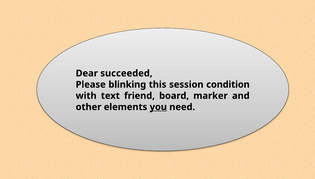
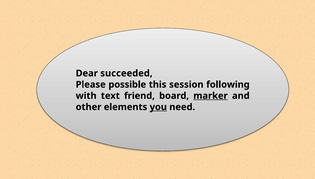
blinking: blinking -> possible
condition: condition -> following
marker underline: none -> present
